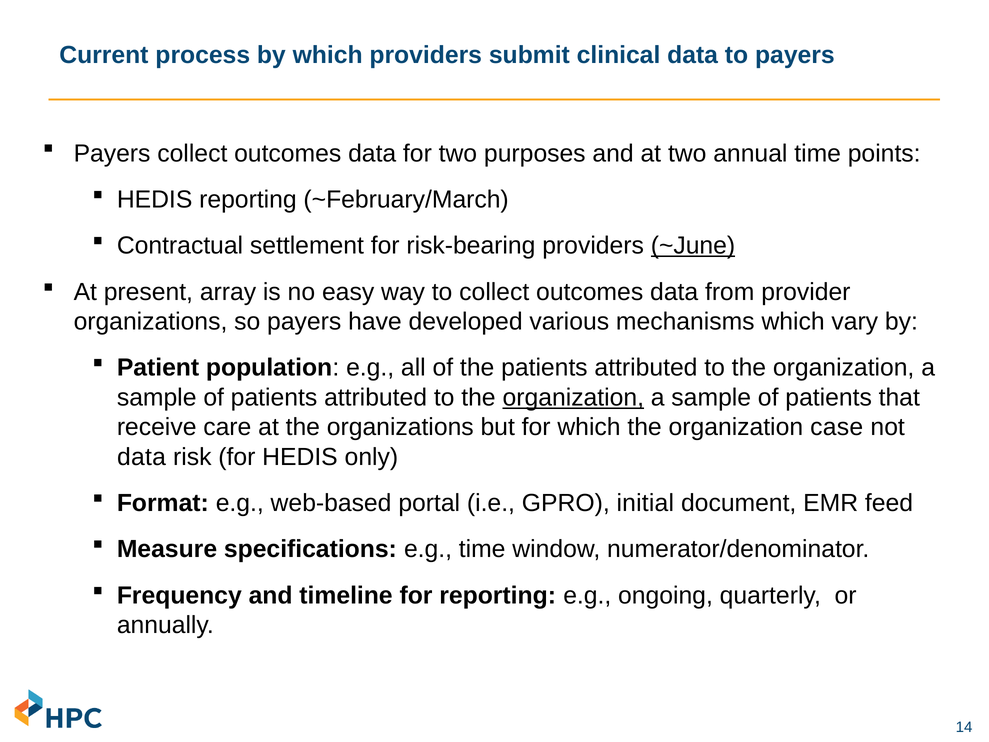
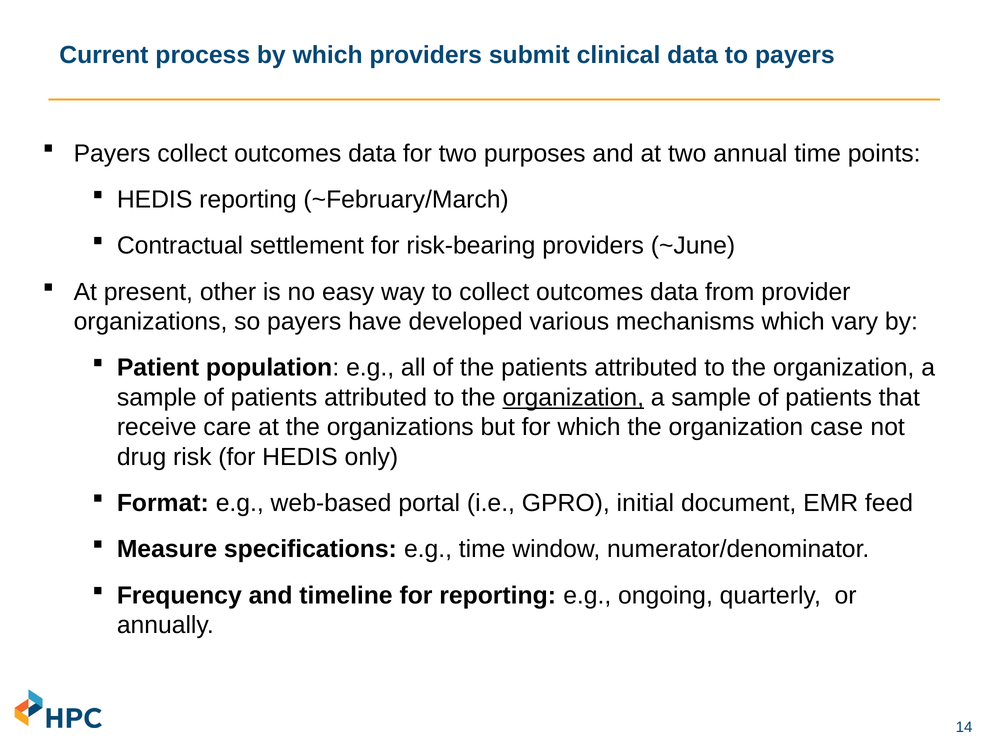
~June underline: present -> none
array: array -> other
data at (141, 457): data -> drug
